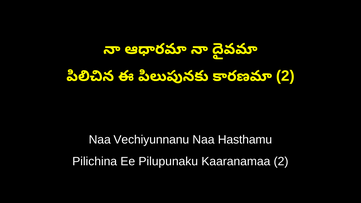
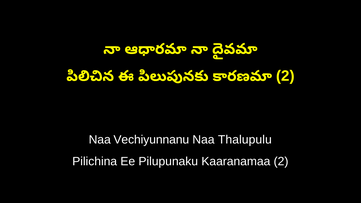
Hasthamu: Hasthamu -> Thalupulu
